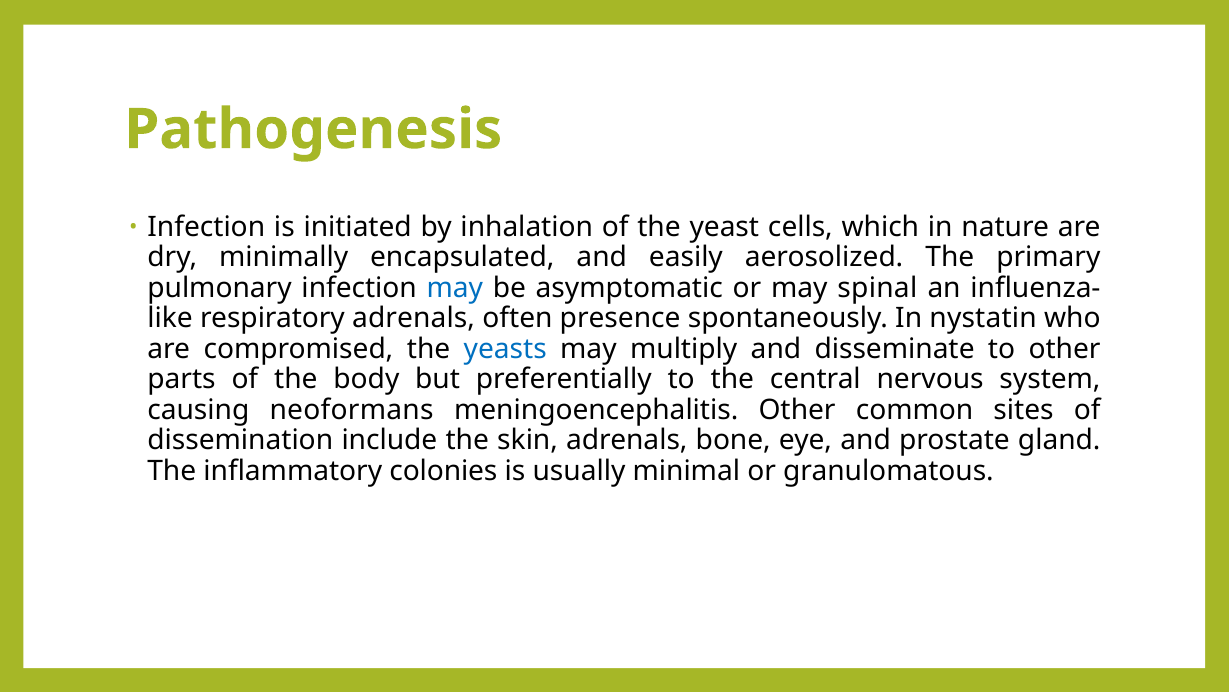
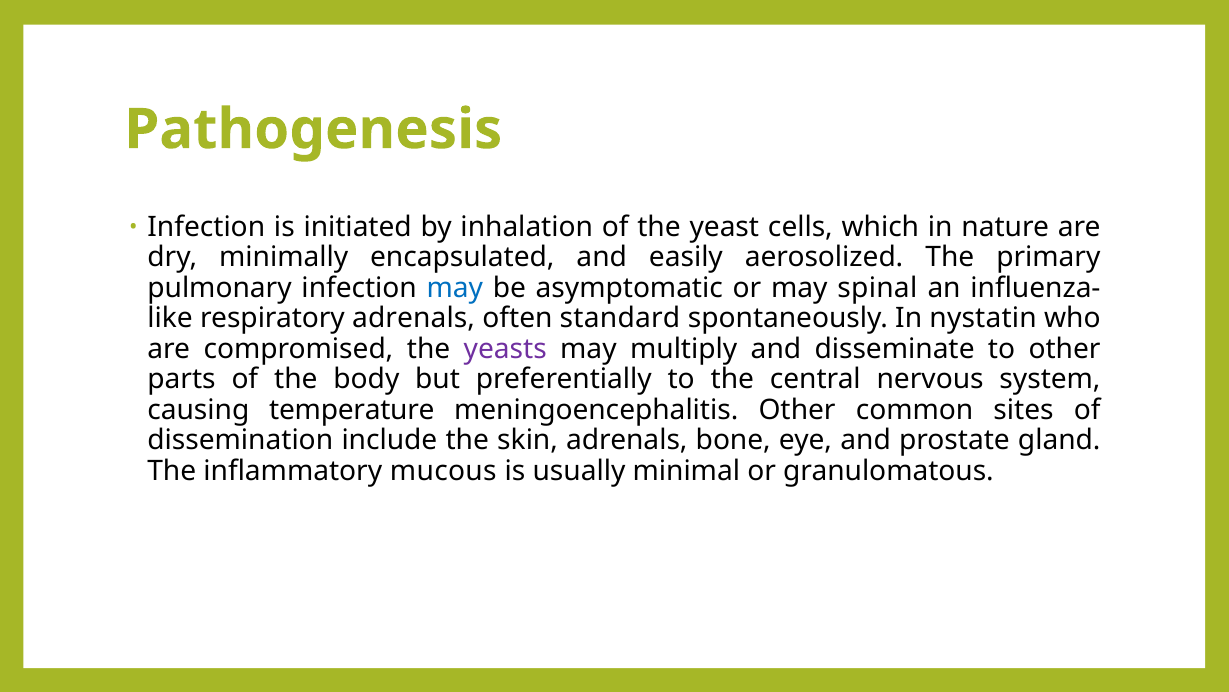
presence: presence -> standard
yeasts colour: blue -> purple
neoformans: neoformans -> temperature
colonies: colonies -> mucous
